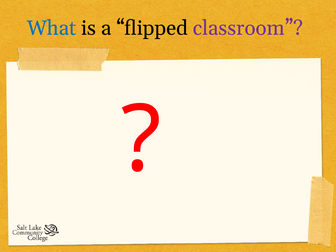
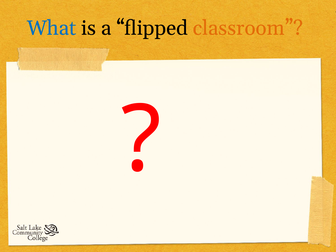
classroom colour: purple -> orange
